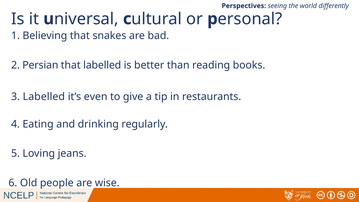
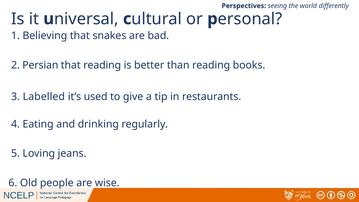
that labelled: labelled -> reading
even: even -> used
